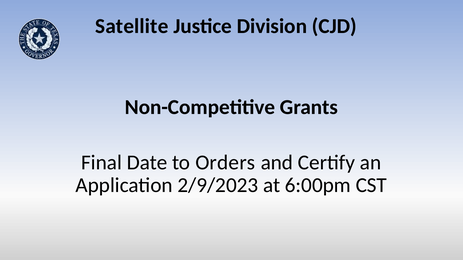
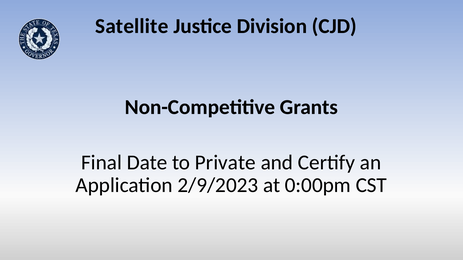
Orders: Orders -> Private
6:00pm: 6:00pm -> 0:00pm
